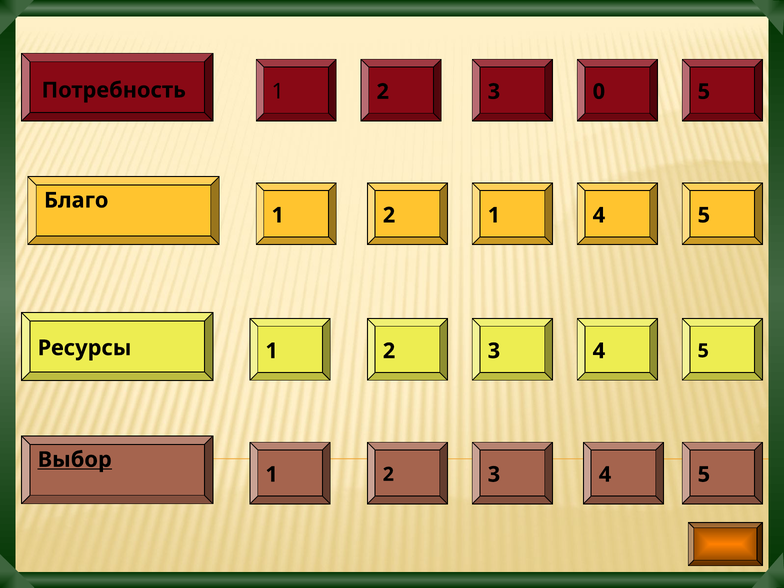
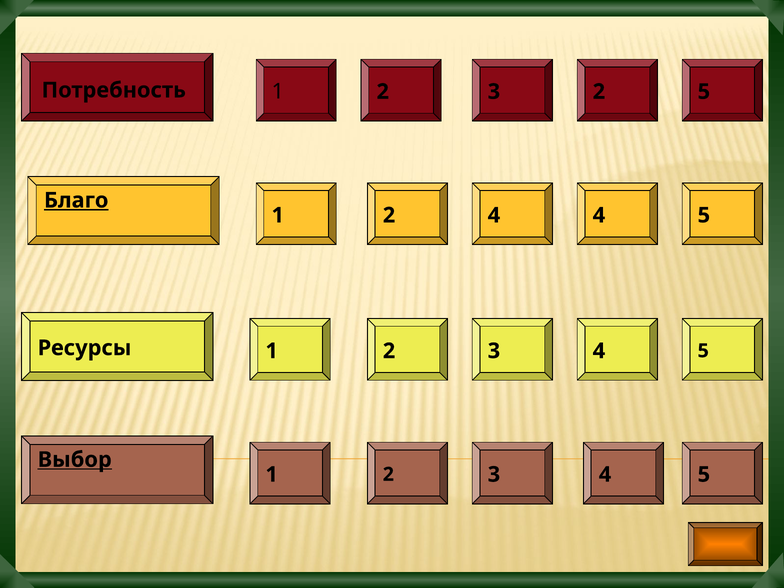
3 0: 0 -> 2
Благо underline: none -> present
2 1: 1 -> 4
